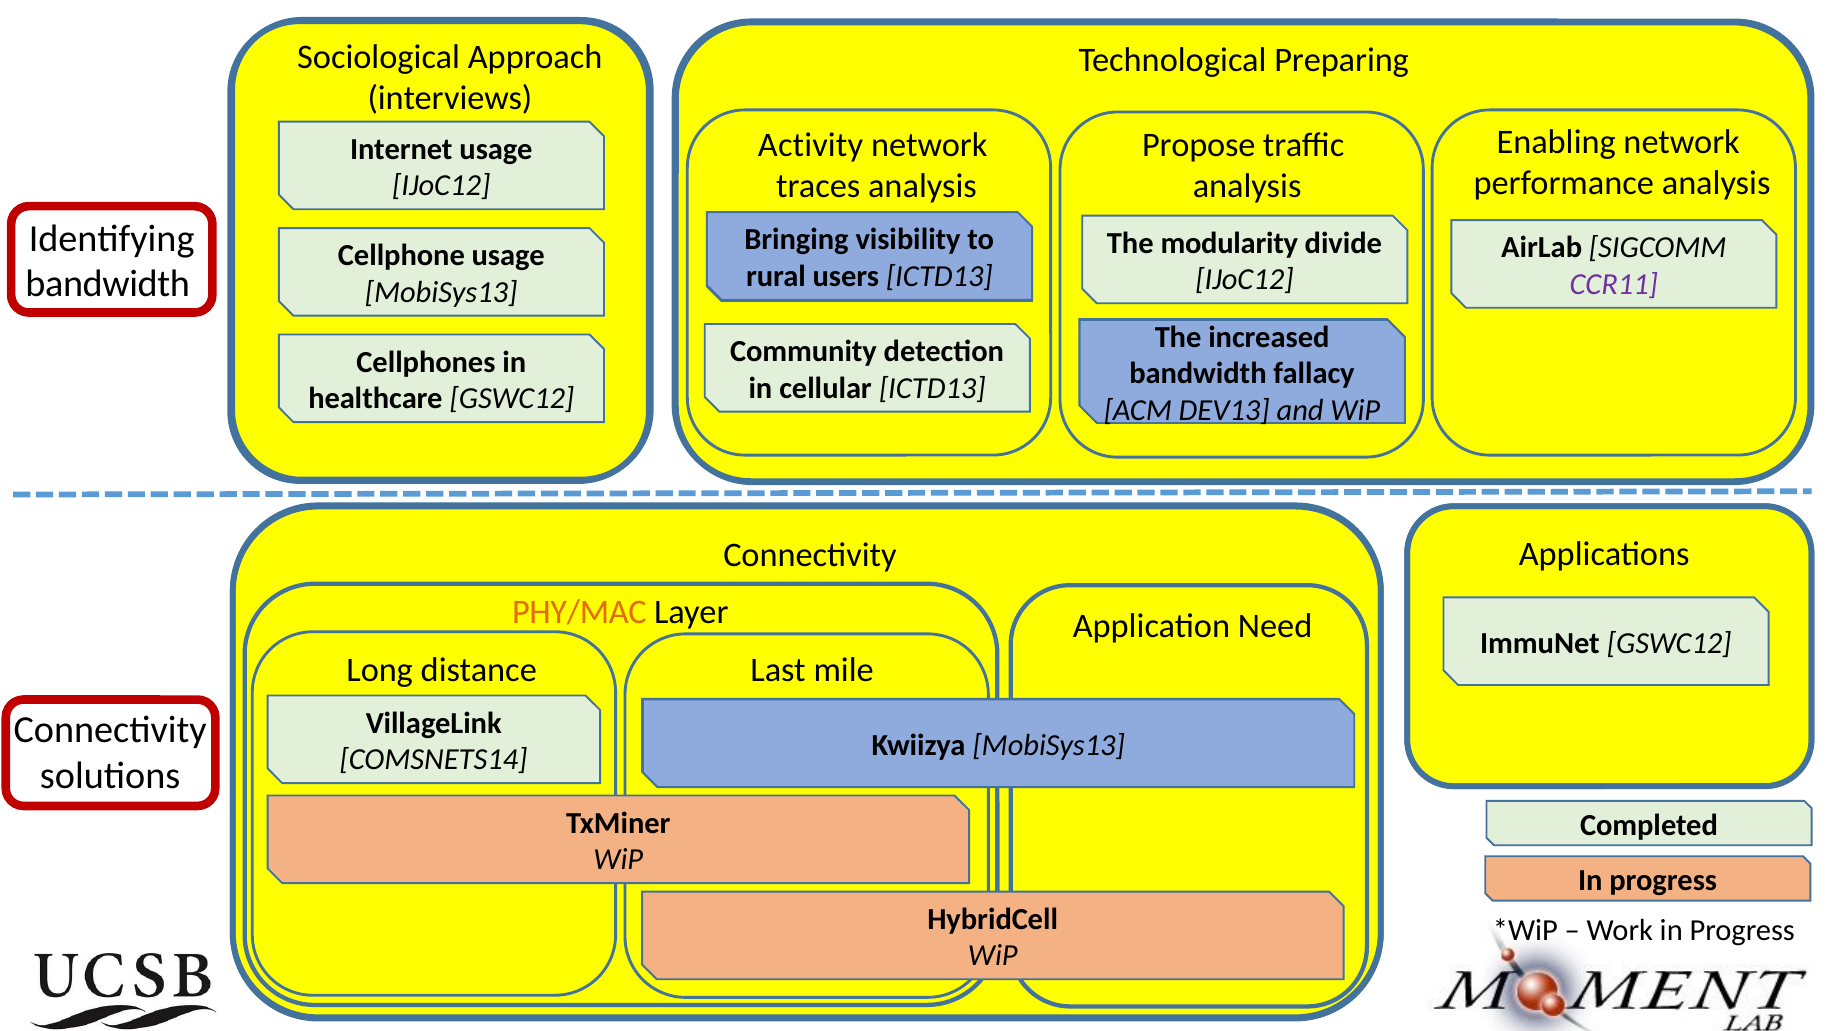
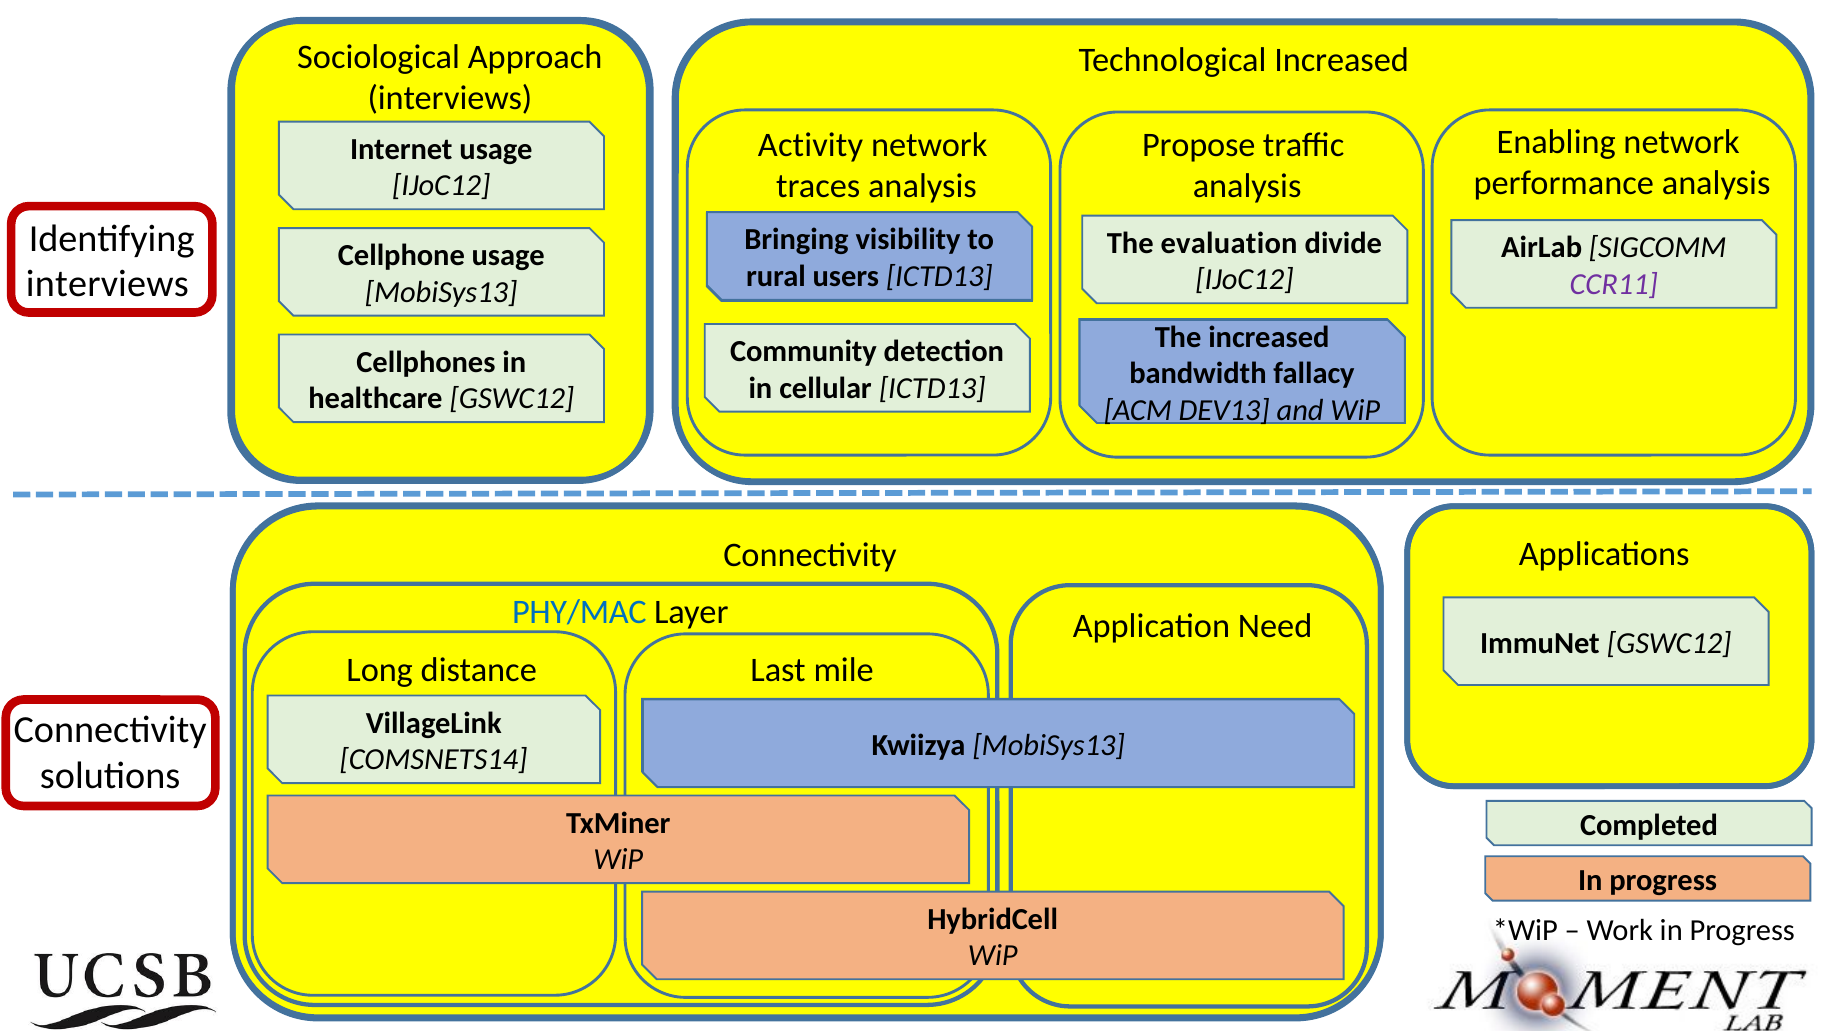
Technological Preparing: Preparing -> Increased
modularity: modularity -> evaluation
bandwidth at (108, 284): bandwidth -> interviews
PHY/MAC colour: orange -> blue
